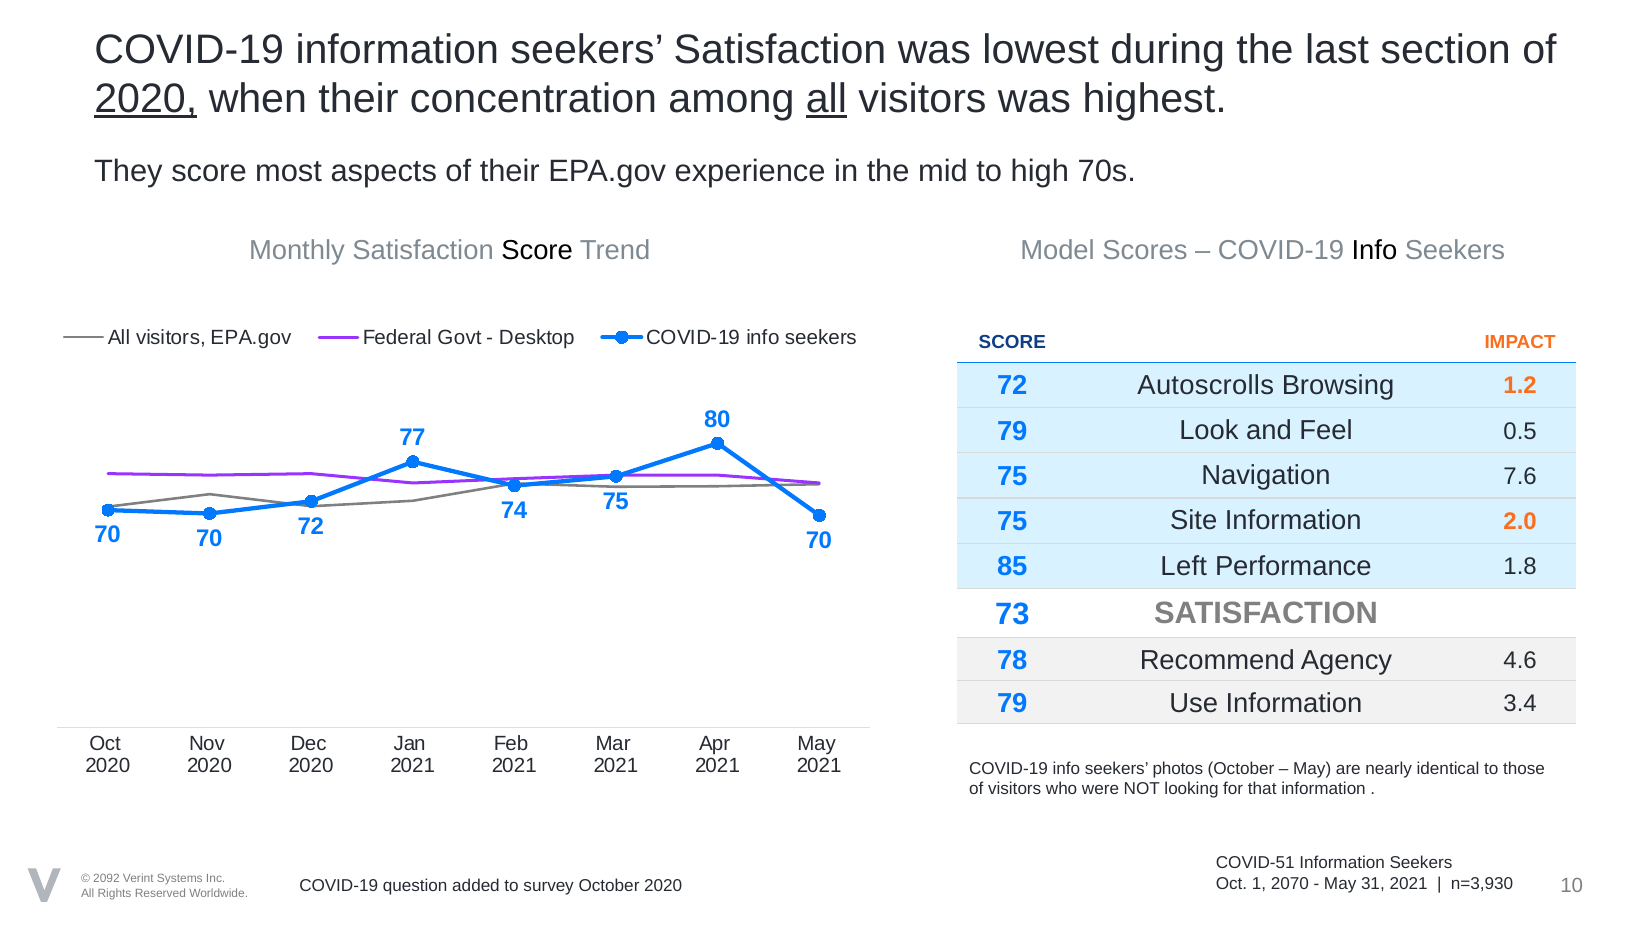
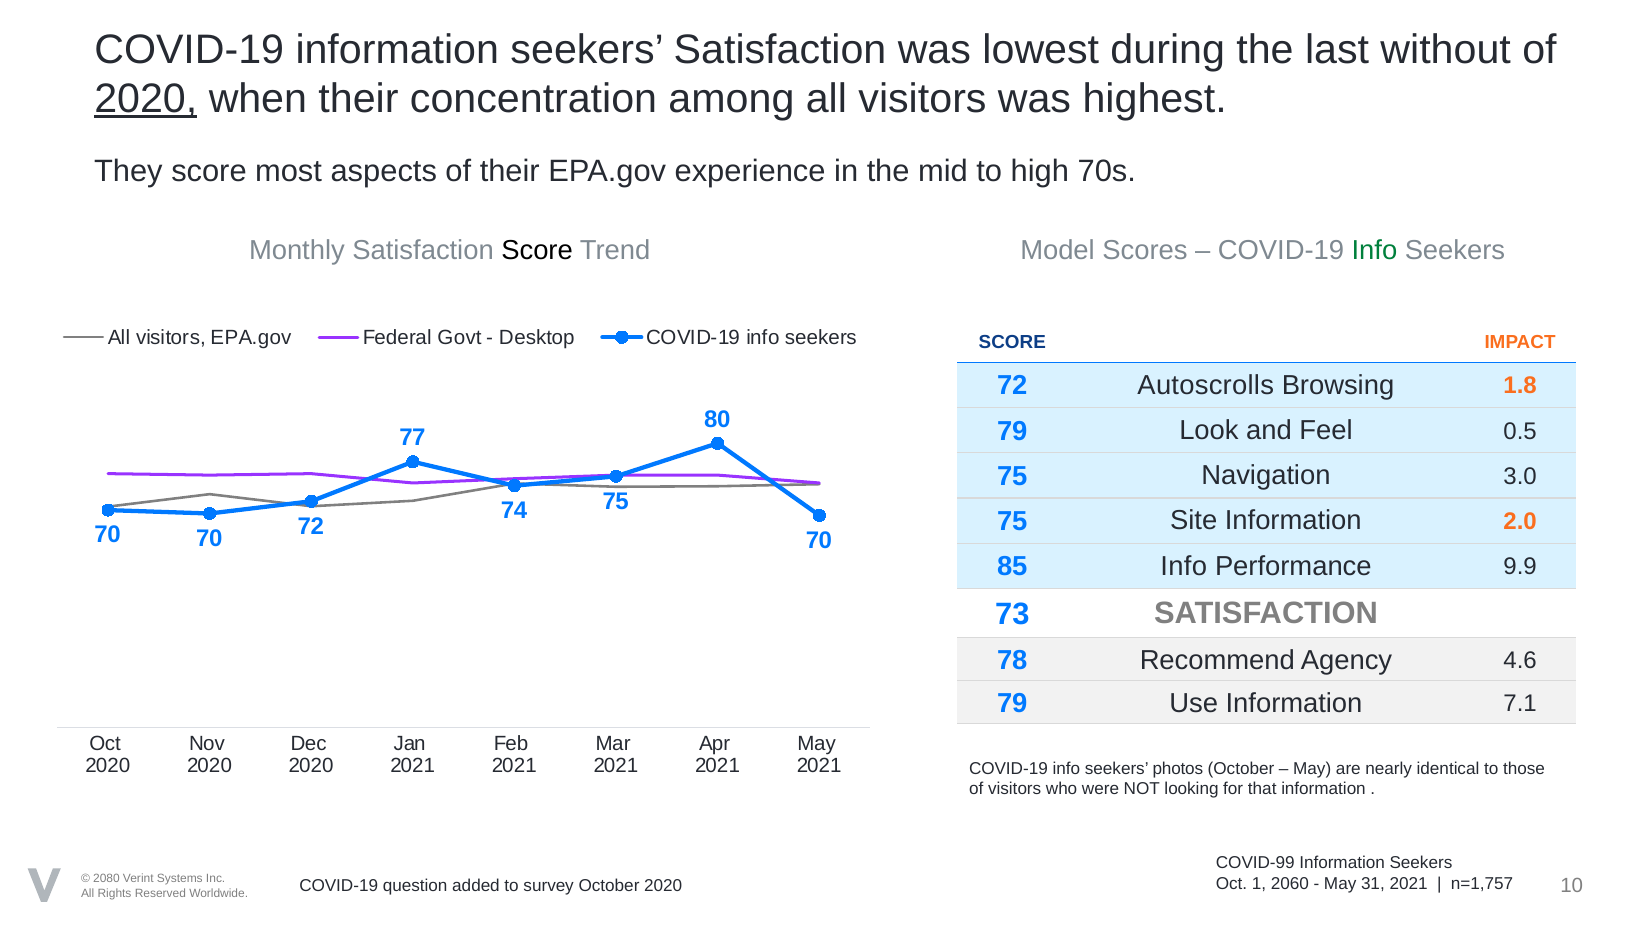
section: section -> without
all at (826, 99) underline: present -> none
Info at (1374, 250) colour: black -> green
1.2: 1.2 -> 1.8
7.6: 7.6 -> 3.0
85 Left: Left -> Info
1.8: 1.8 -> 9.9
3.4: 3.4 -> 7.1
COVID-51: COVID-51 -> COVID-99
2092: 2092 -> 2080
2070: 2070 -> 2060
n=3,930: n=3,930 -> n=1,757
